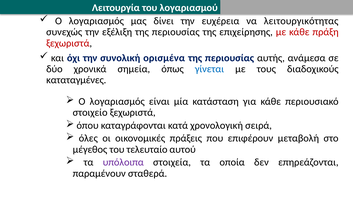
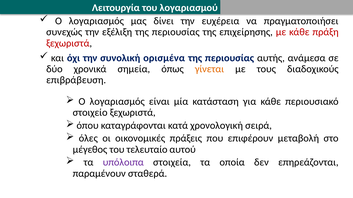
λειτουργικότητας: λειτουργικότητας -> πραγματοποιήσει
γίνεται colour: blue -> orange
καταταγμένες: καταταγμένες -> επιβράβευση
